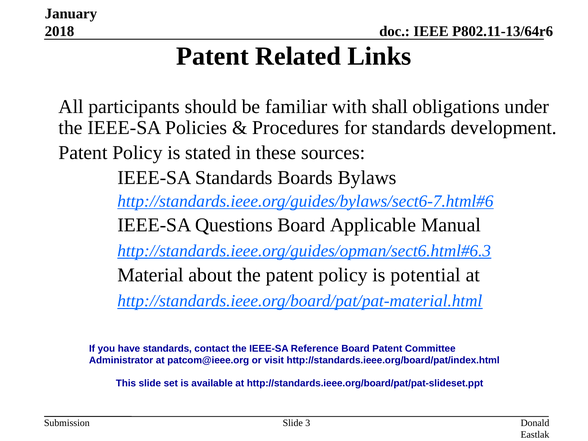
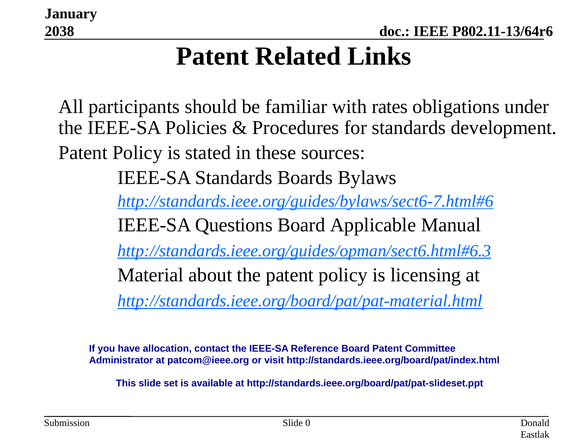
2018: 2018 -> 2038
shall: shall -> rates
potential: potential -> licensing
have standards: standards -> allocation
3: 3 -> 0
